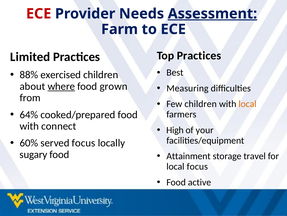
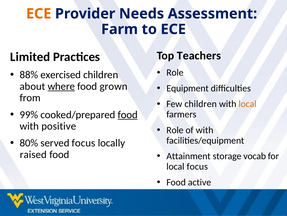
ECE at (39, 14) colour: red -> orange
Assessment underline: present -> none
Top Practices: Practices -> Teachers
Best at (175, 72): Best -> Role
Measuring: Measuring -> Equipment
64%: 64% -> 99%
food at (128, 114) underline: none -> present
connect: connect -> positive
High at (175, 130): High -> Role
of your: your -> with
60%: 60% -> 80%
sugary: sugary -> raised
travel: travel -> vocab
